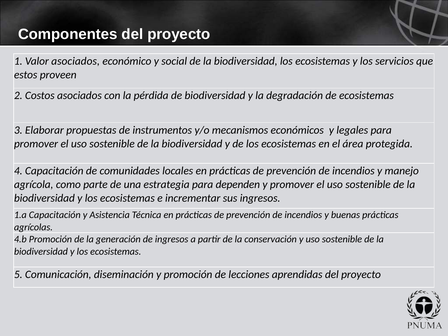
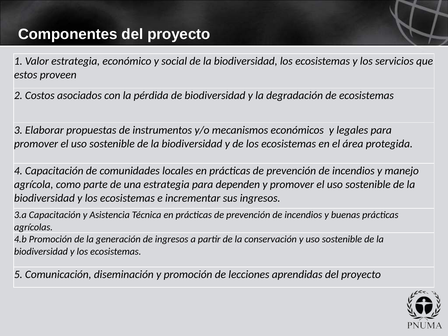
Valor asociados: asociados -> estrategia
1.a: 1.a -> 3.a
